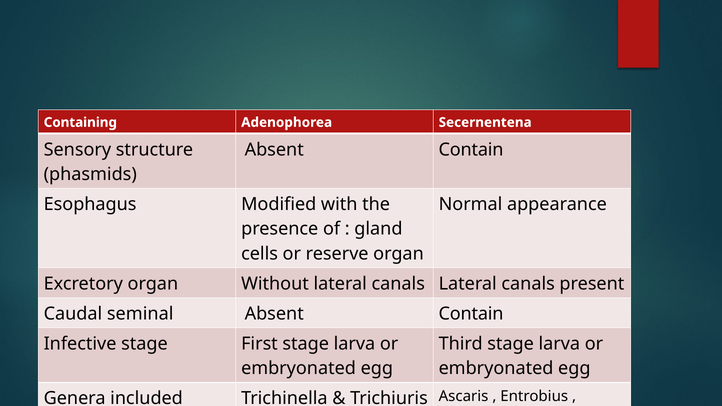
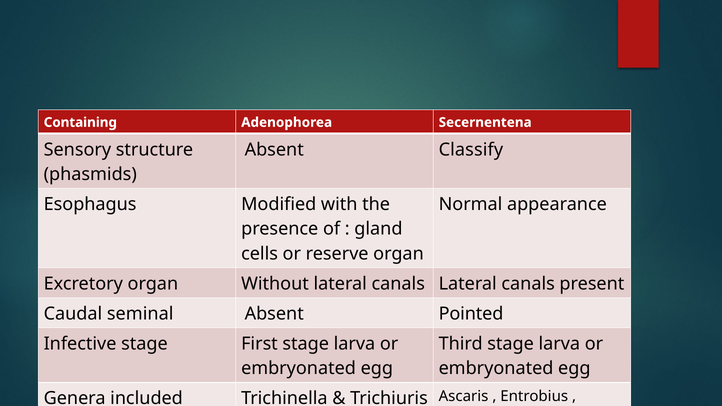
Contain at (471, 150): Contain -> Classify
Contain at (471, 314): Contain -> Pointed
